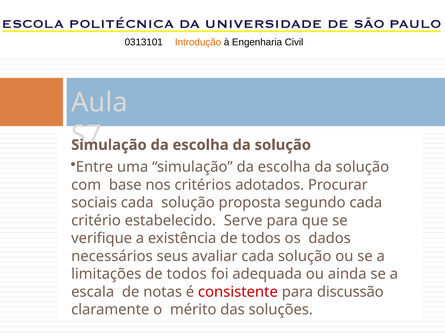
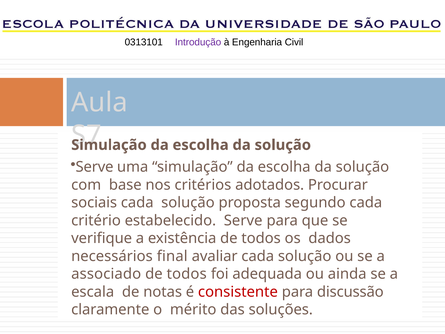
Introdução colour: orange -> purple
Entre at (94, 167): Entre -> Serve
seus: seus -> final
limitações: limitações -> associado
